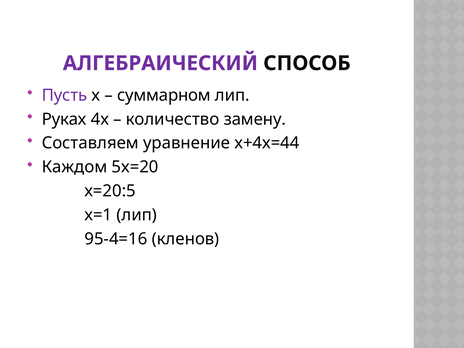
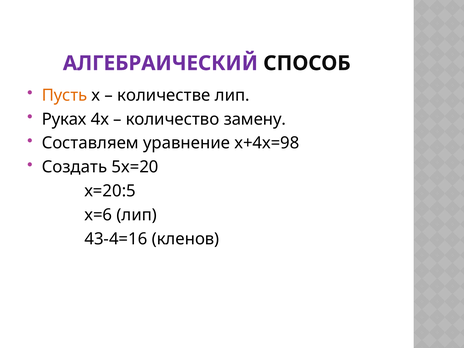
Пусть colour: purple -> orange
суммарном: суммарном -> количестве
х+4х=44: х+4х=44 -> х+4х=98
Каждом: Каждом -> Создать
х=1: х=1 -> х=6
95-4=16: 95-4=16 -> 43-4=16
